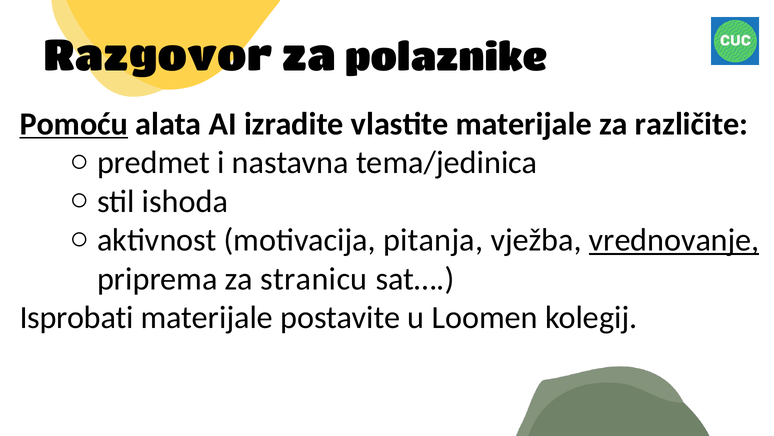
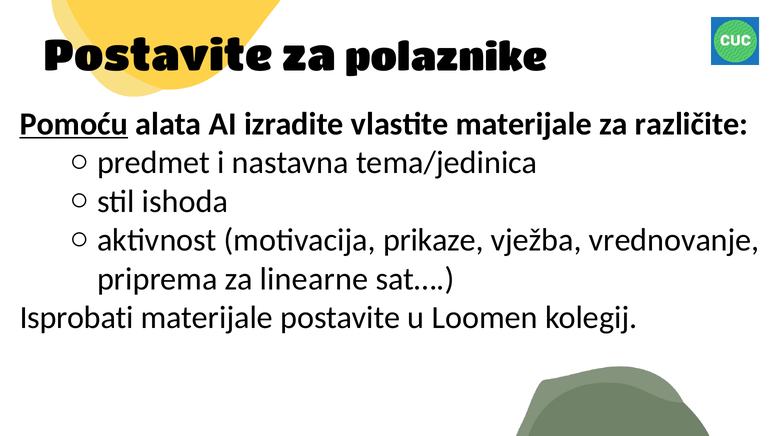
Razgovor at (158, 56): Razgovor -> Postavite
pitanja: pitanja -> prikaze
vrednovanje underline: present -> none
stranicu: stranicu -> linearne
